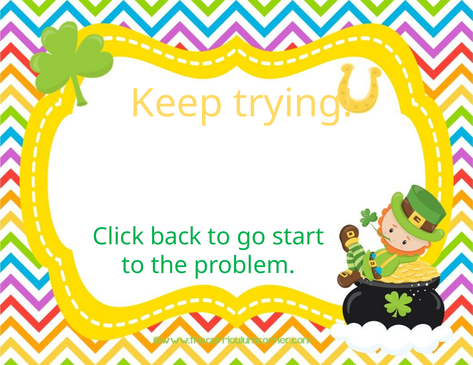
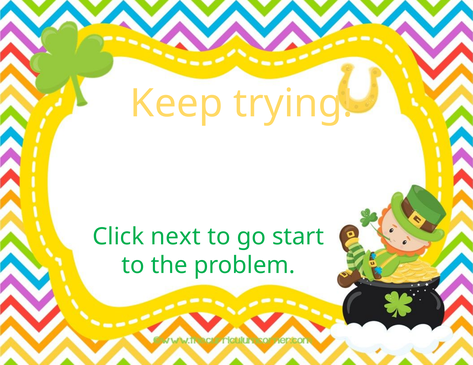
back: back -> next
